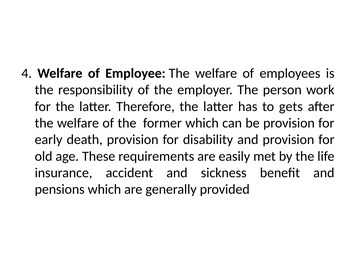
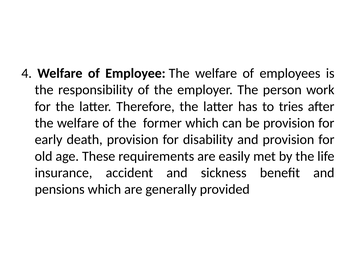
gets: gets -> tries
